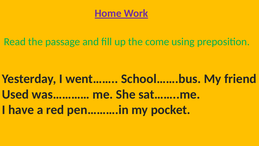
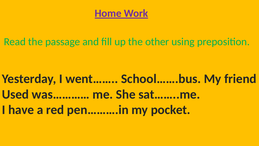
come: come -> other
